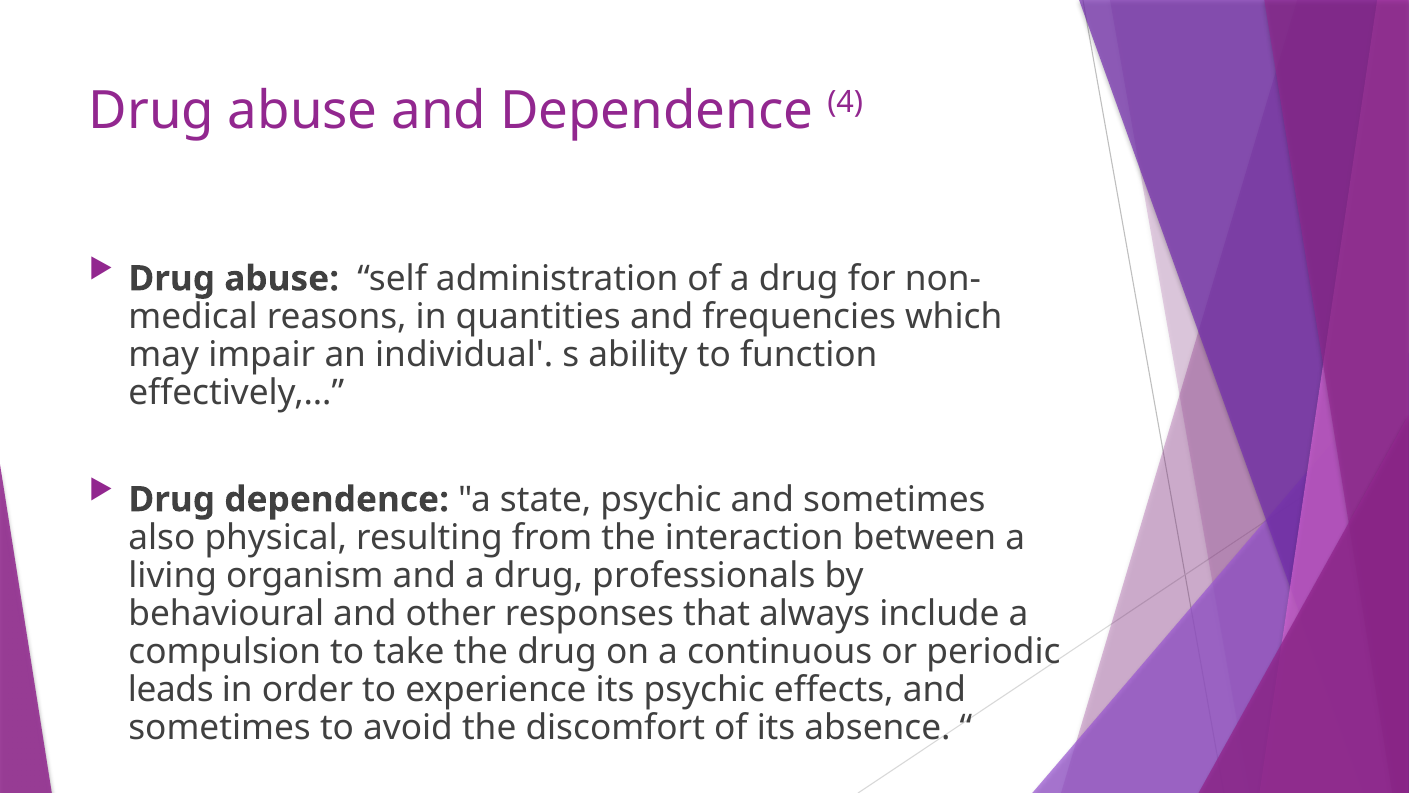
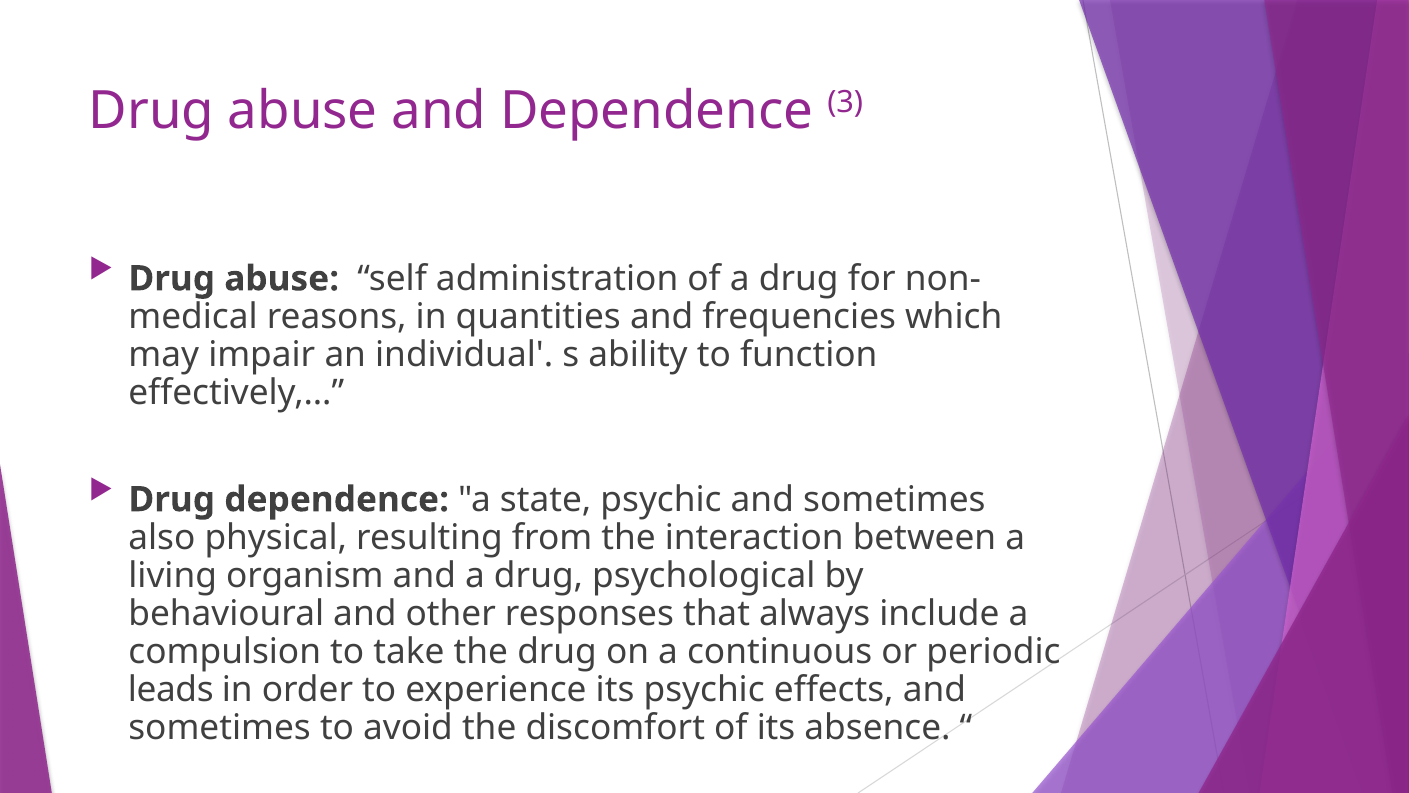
4: 4 -> 3
professionals: professionals -> psychological
